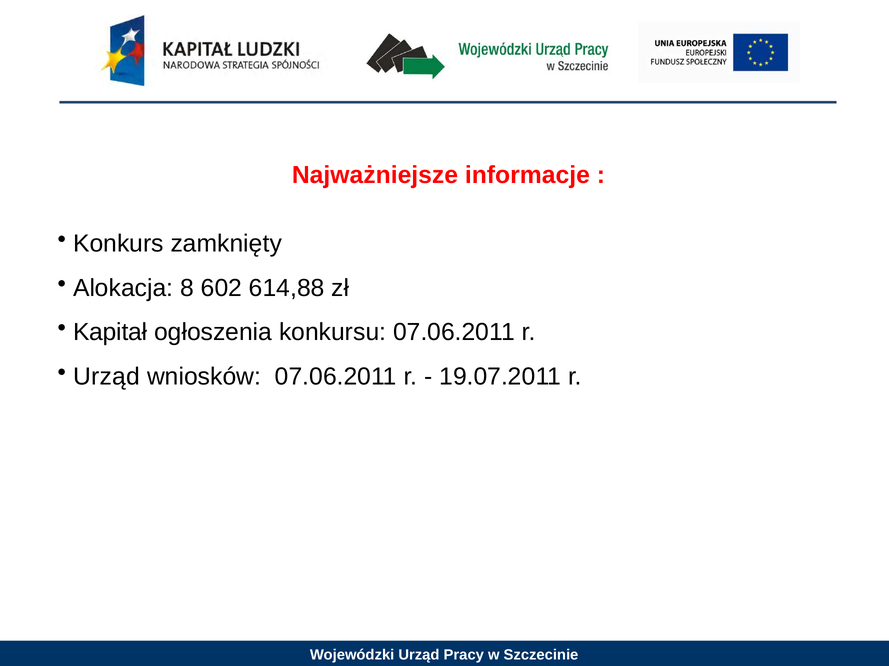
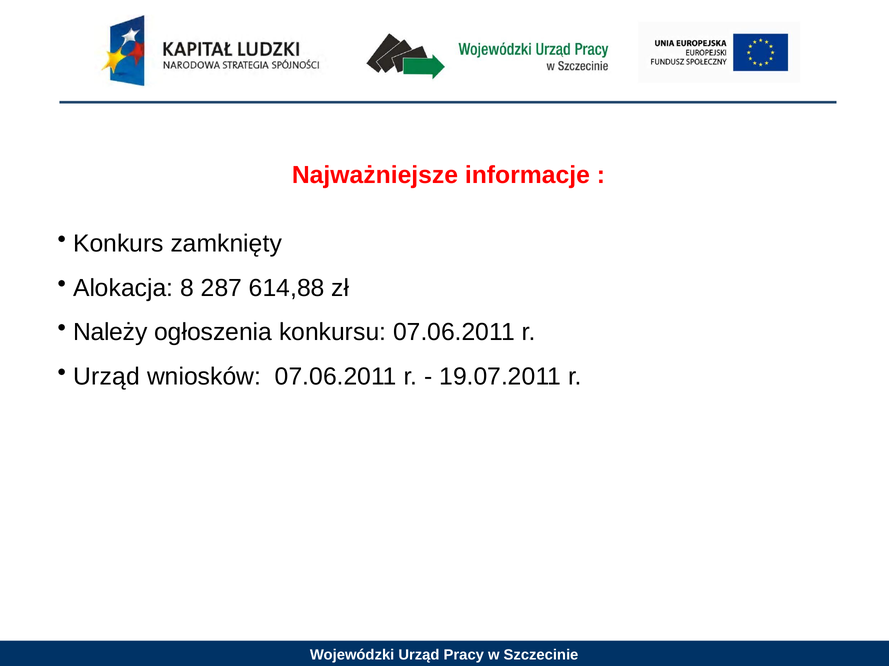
602: 602 -> 287
Kapitał: Kapitał -> Należy
